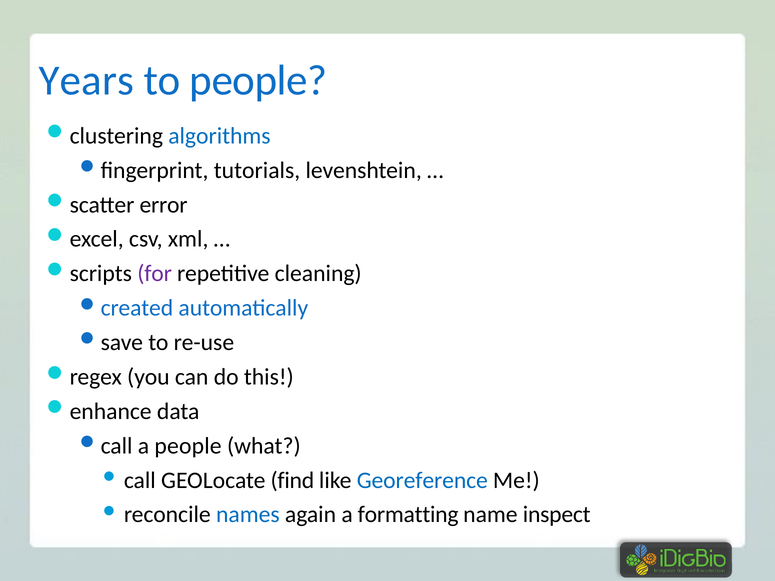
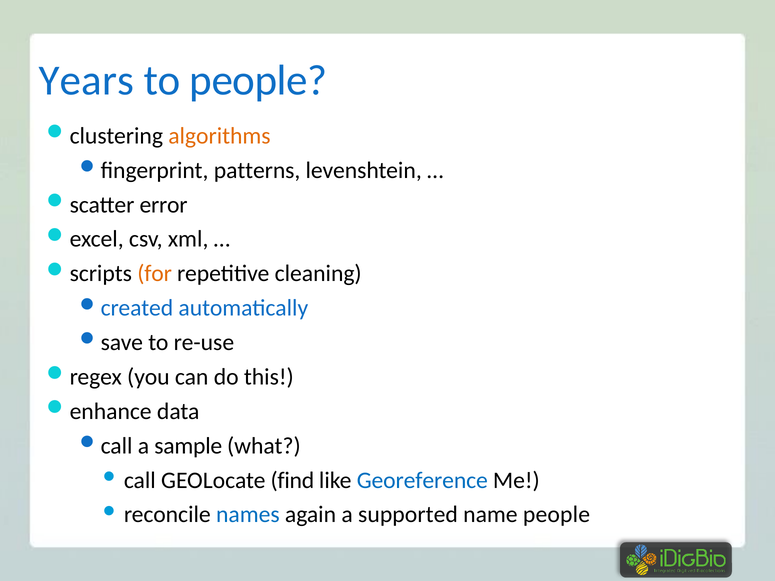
algorithms colour: blue -> orange
tutorials: tutorials -> patterns
for colour: purple -> orange
a people: people -> sample
formatting: formatting -> supported
name inspect: inspect -> people
